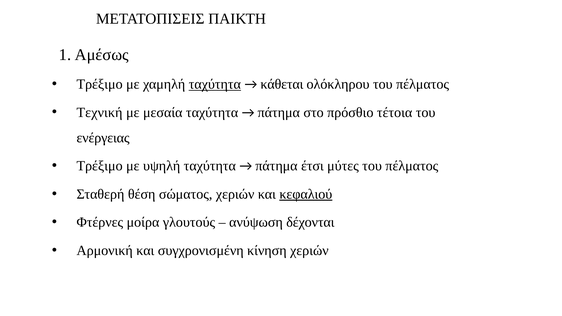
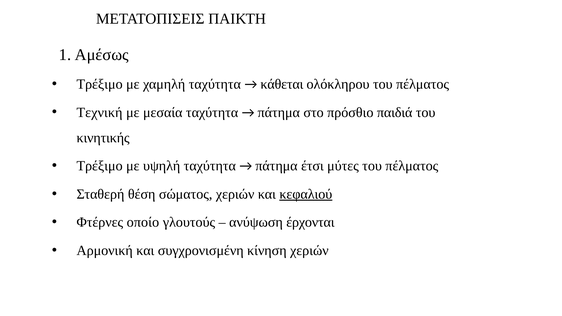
ταχύτητα at (215, 84) underline: present -> none
τέτοια: τέτοια -> παιδιά
ενέργειας: ενέργειας -> κινητικής
μοίρα: μοίρα -> οποίο
δέχονται: δέχονται -> έρχονται
